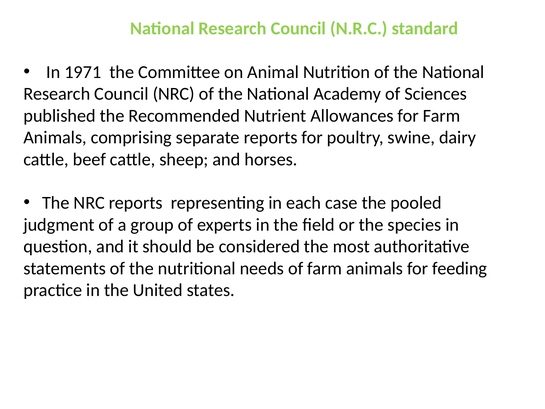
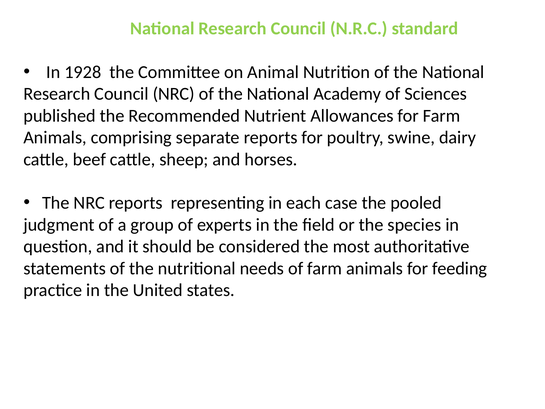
1971: 1971 -> 1928
